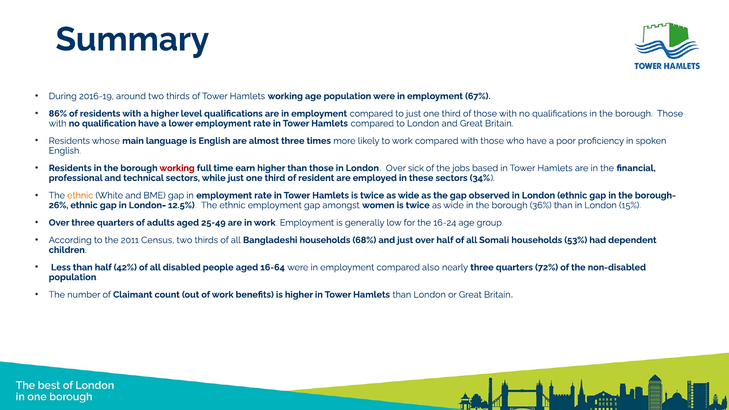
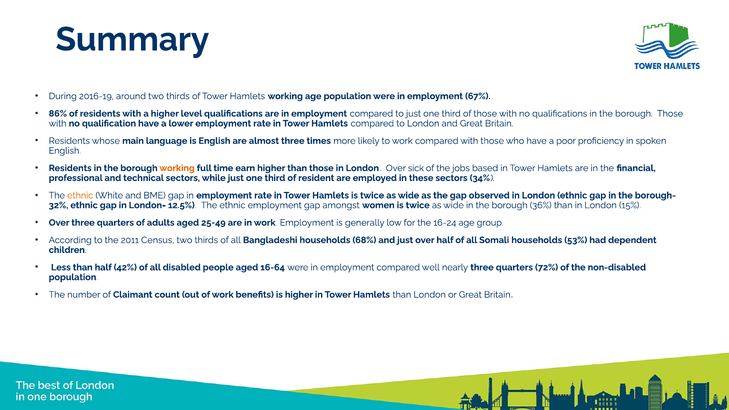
working at (177, 168) colour: red -> orange
26%: 26% -> 32%
also: also -> well
